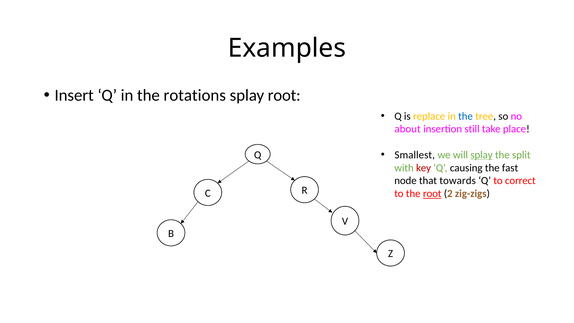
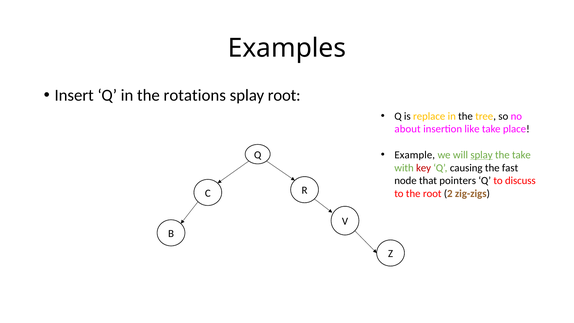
the at (466, 116) colour: blue -> black
still: still -> like
Smallest: Smallest -> Example
the split: split -> take
towards: towards -> pointers
correct: correct -> discuss
root at (432, 194) underline: present -> none
